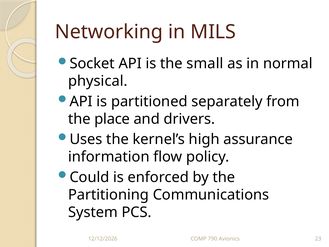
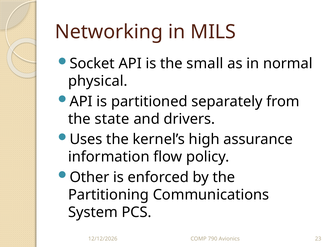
place: place -> state
Could: Could -> Other
